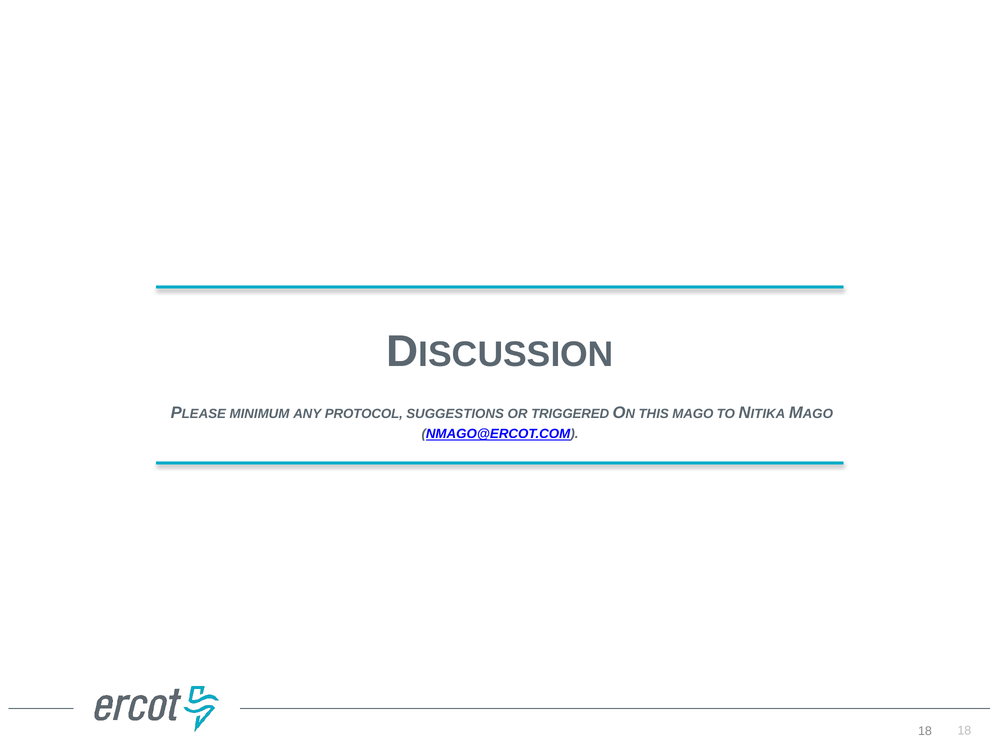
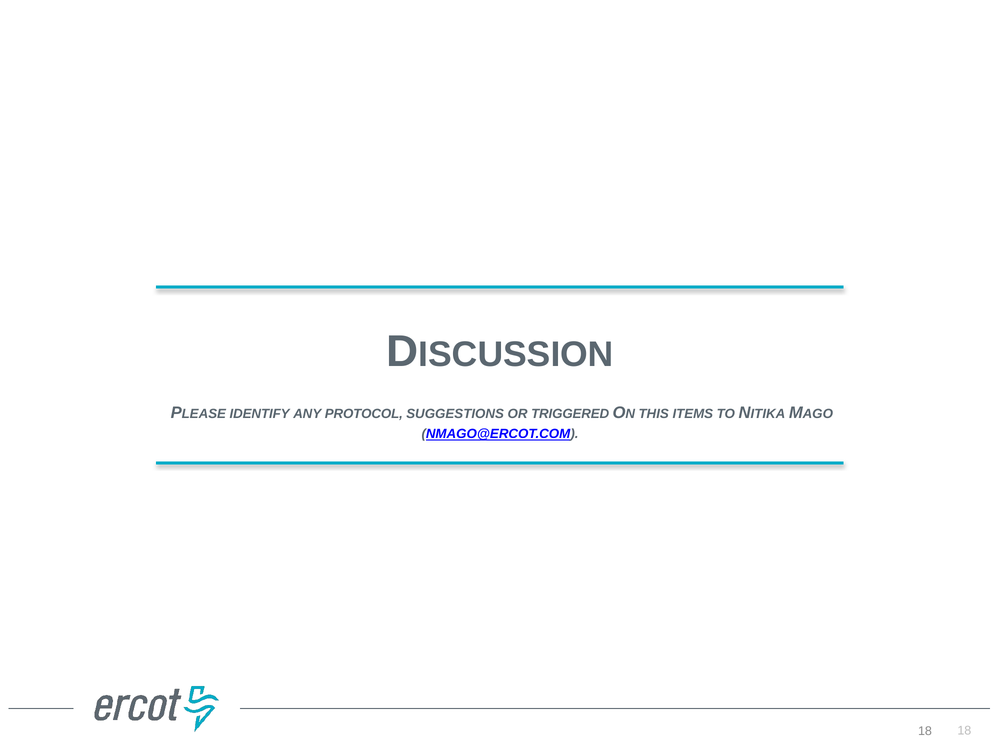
MINIMUM: MINIMUM -> IDENTIFY
THIS MAGO: MAGO -> ITEMS
